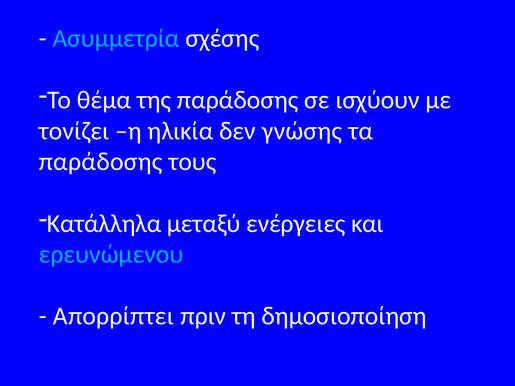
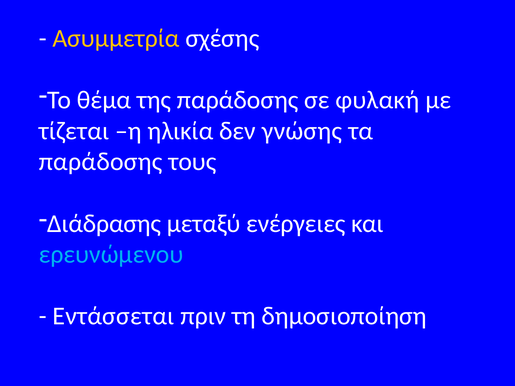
Ασυμμετρία colour: light blue -> yellow
ισχύουν: ισχύουν -> φυλακή
τονίζει: τονίζει -> τίζεται
Κατάλληλα: Κατάλληλα -> Διάδρασης
Απορρίπτει: Απορρίπτει -> Εντάσσεται
